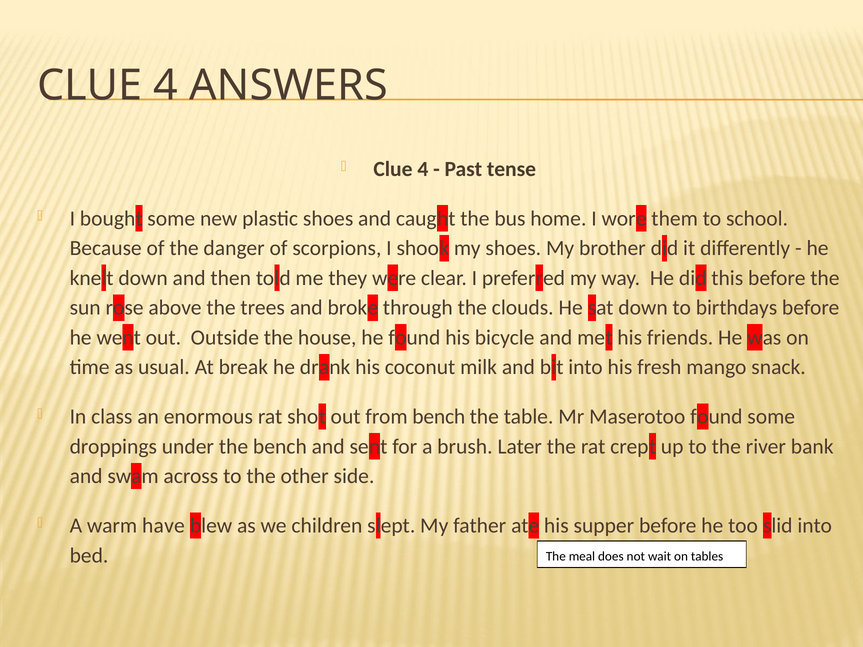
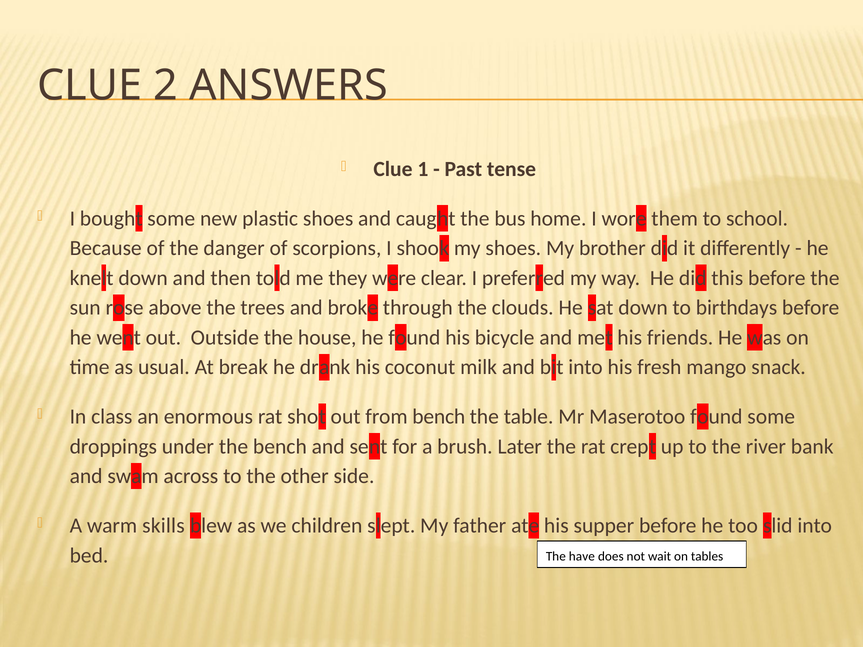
4 at (166, 86): 4 -> 2
4 at (423, 169): 4 -> 1
have: have -> skills
meal: meal -> have
